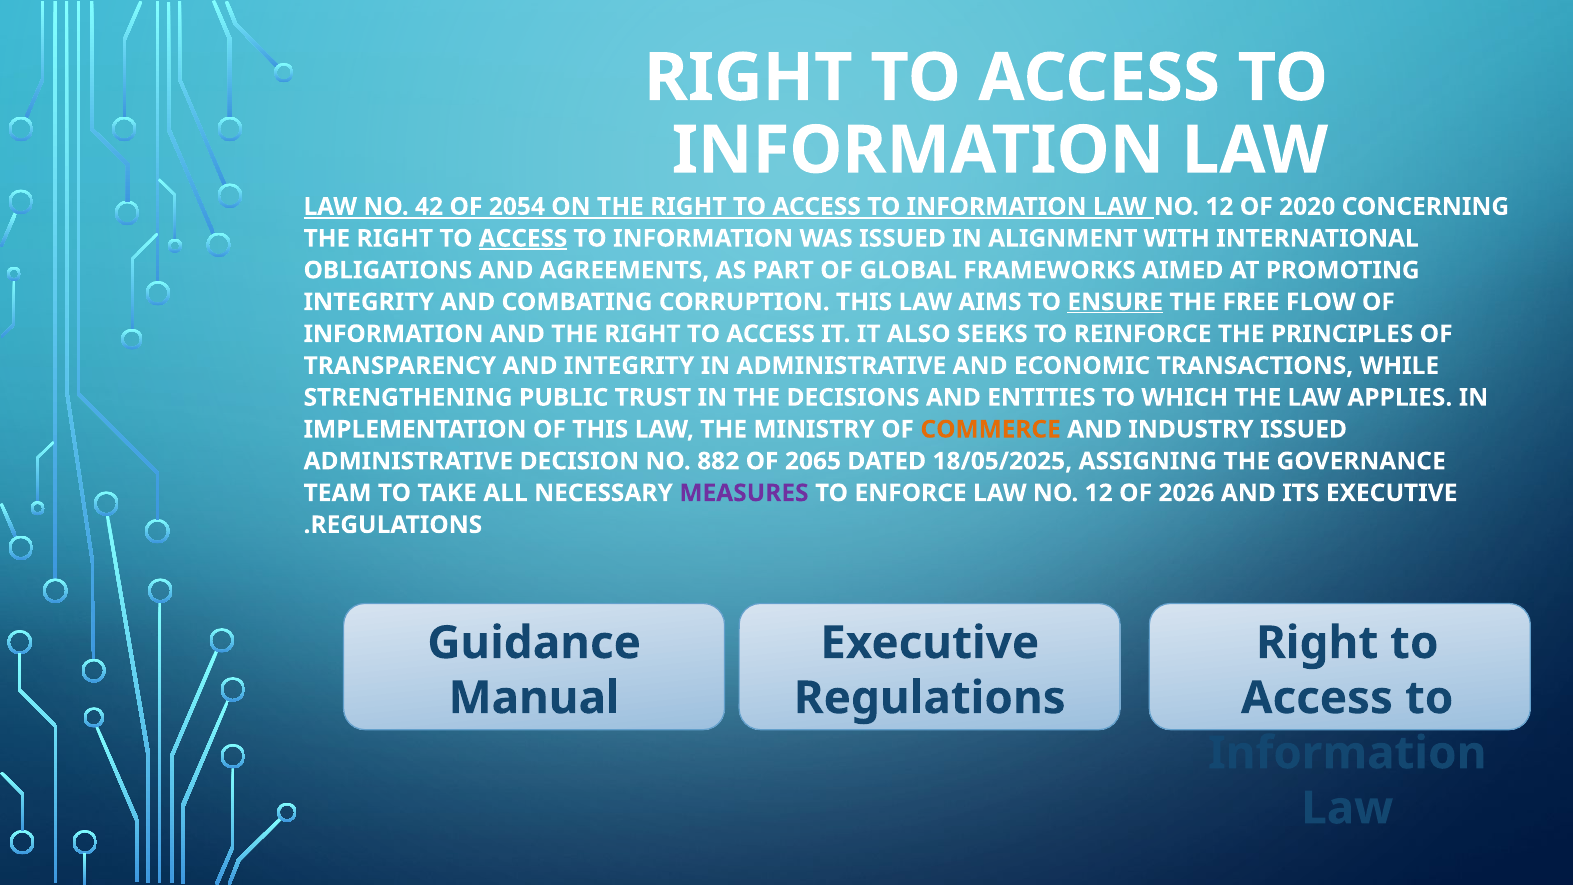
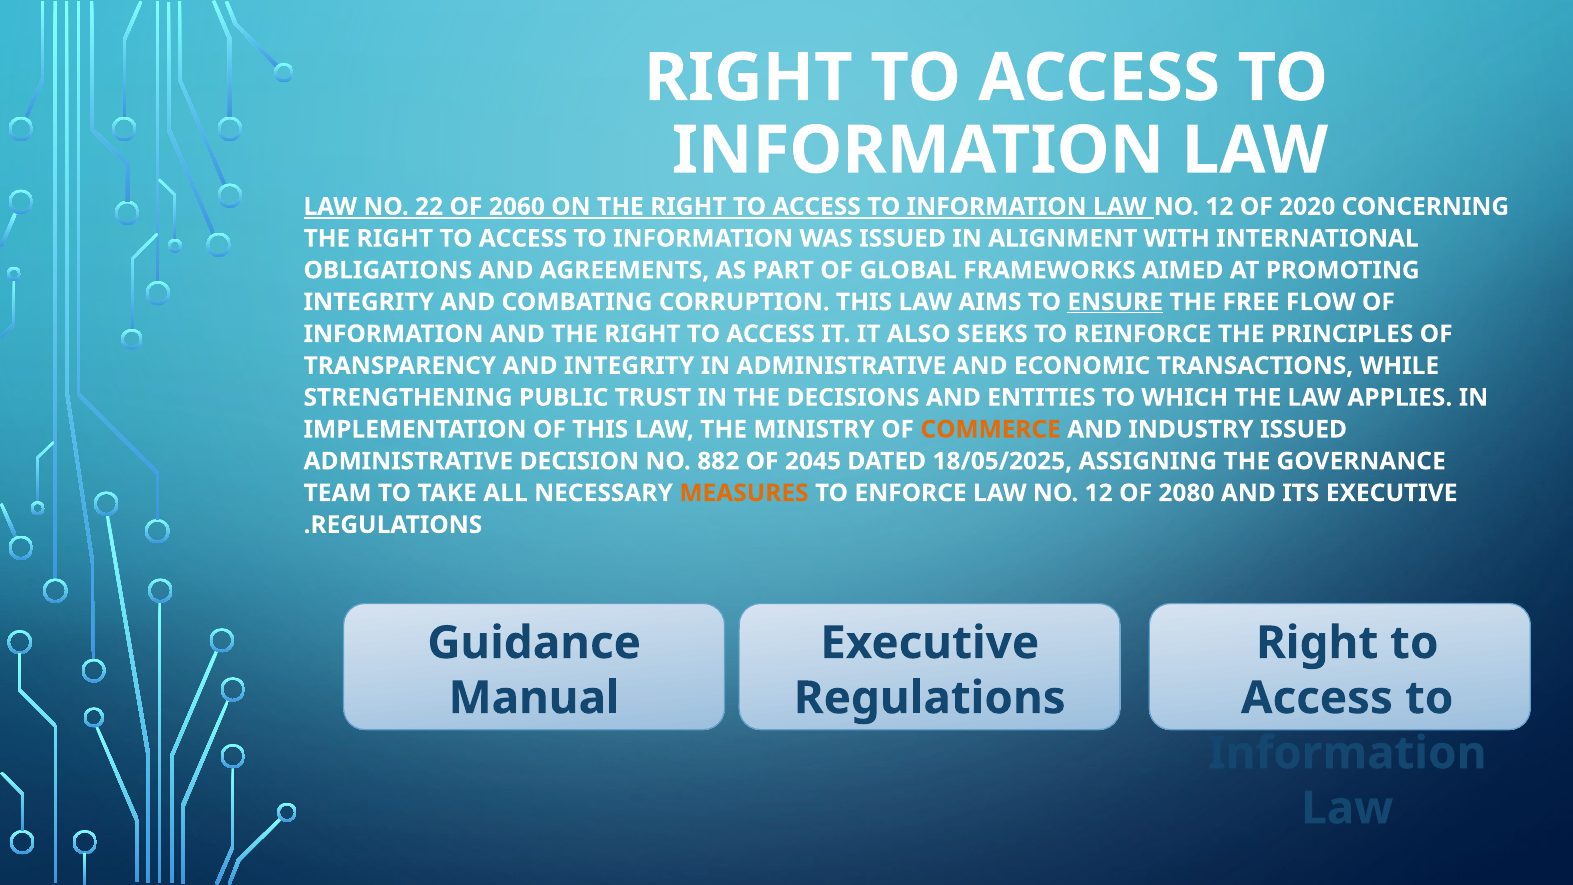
42: 42 -> 22
2054: 2054 -> 2060
ACCESS at (523, 238) underline: present -> none
2065: 2065 -> 2045
MEASURES colour: purple -> orange
2026: 2026 -> 2080
